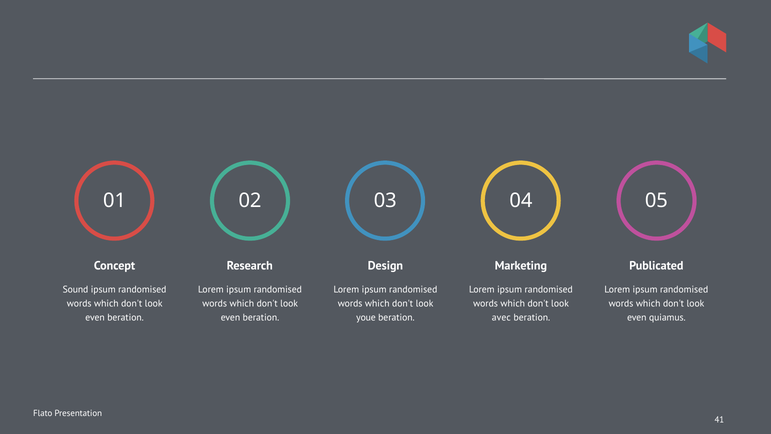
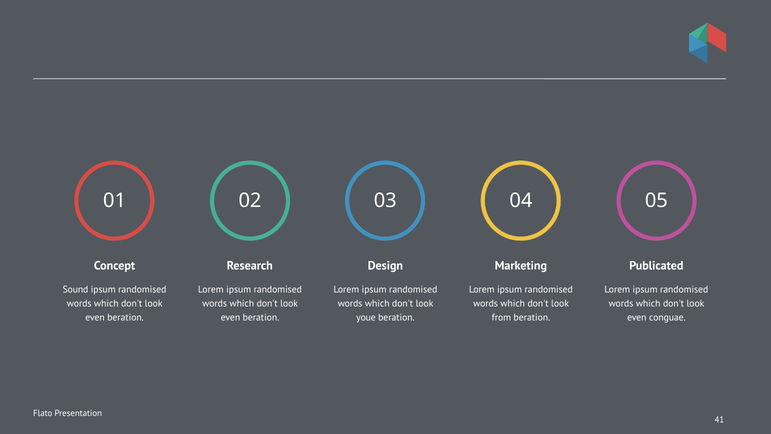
avec: avec -> from
quiamus: quiamus -> conguae
